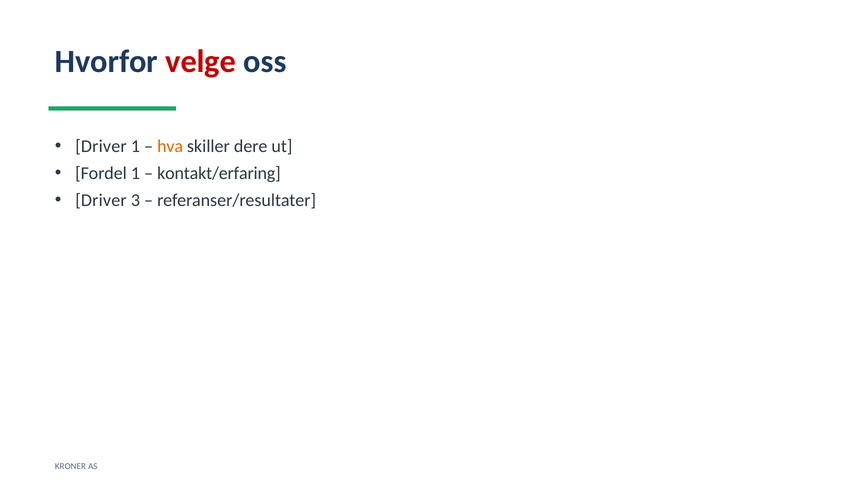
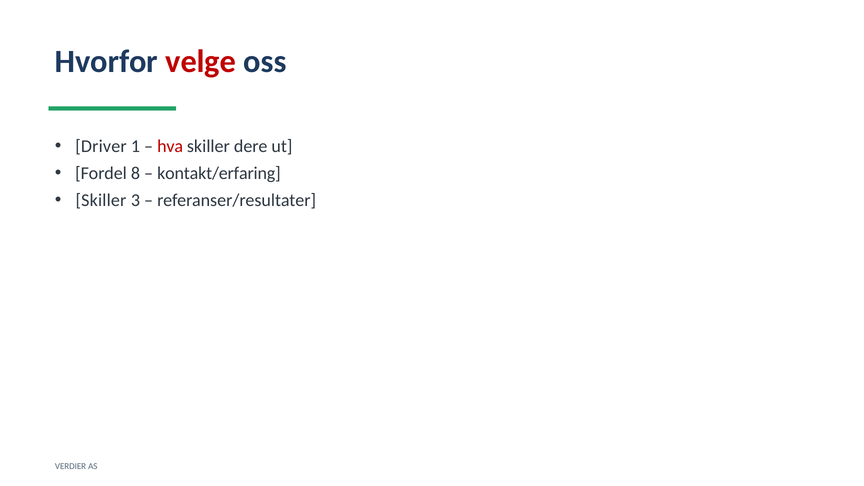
hva colour: orange -> red
Fordel 1: 1 -> 8
Driver at (101, 200): Driver -> Skiller
KRONER: KRONER -> VERDIER
